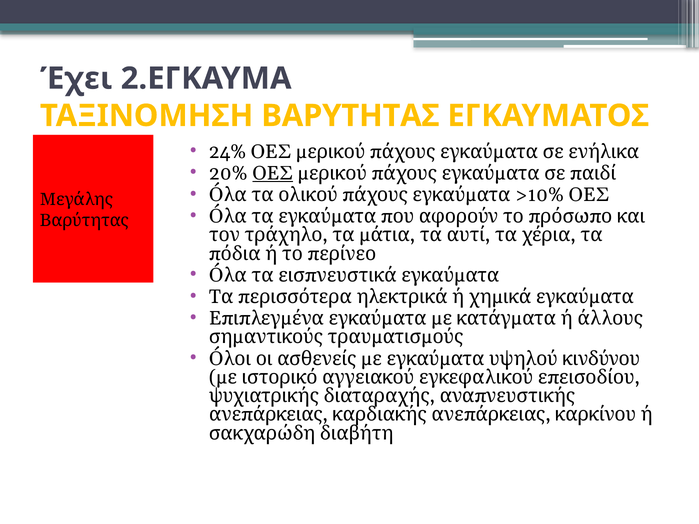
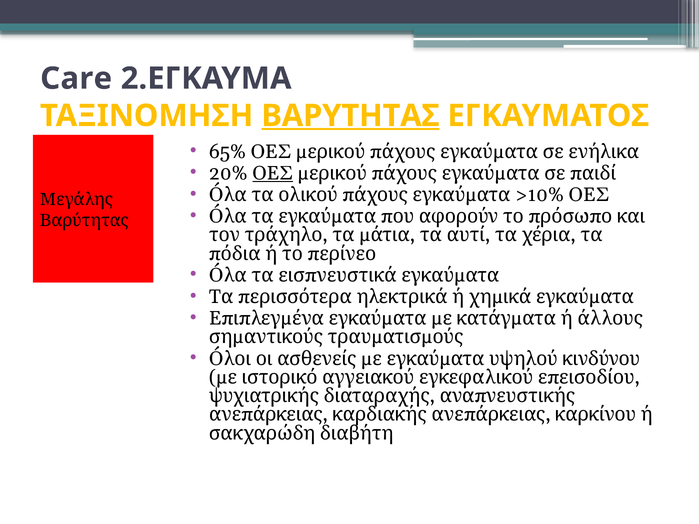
Έχει: Έχει -> Care
ΒΑΡΥΤΗΤΑΣ underline: none -> present
24%: 24% -> 65%
